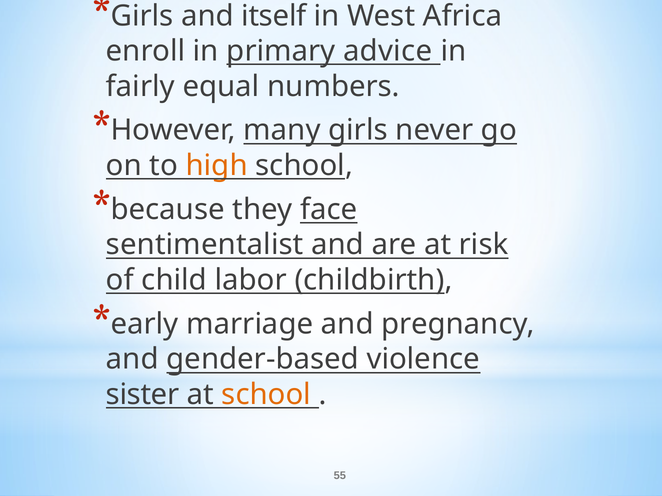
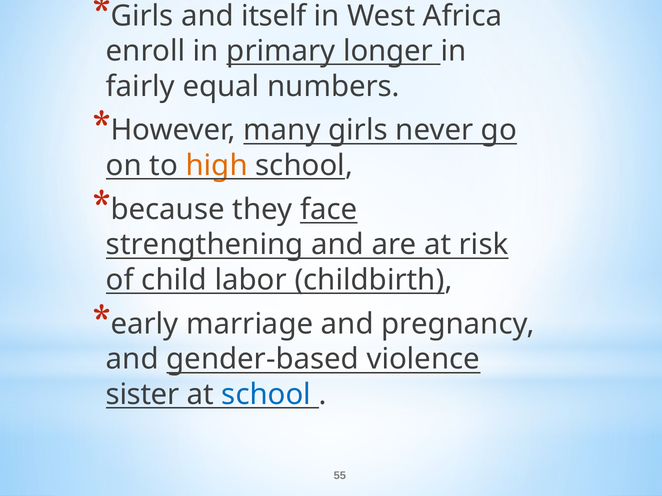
advice: advice -> longer
sentimentalist: sentimentalist -> strengthening
school at (266, 395) colour: orange -> blue
